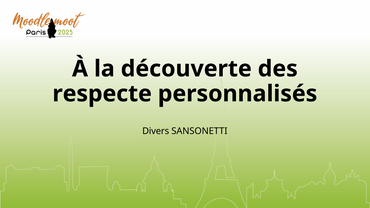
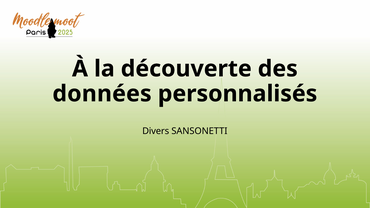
respecte: respecte -> données
